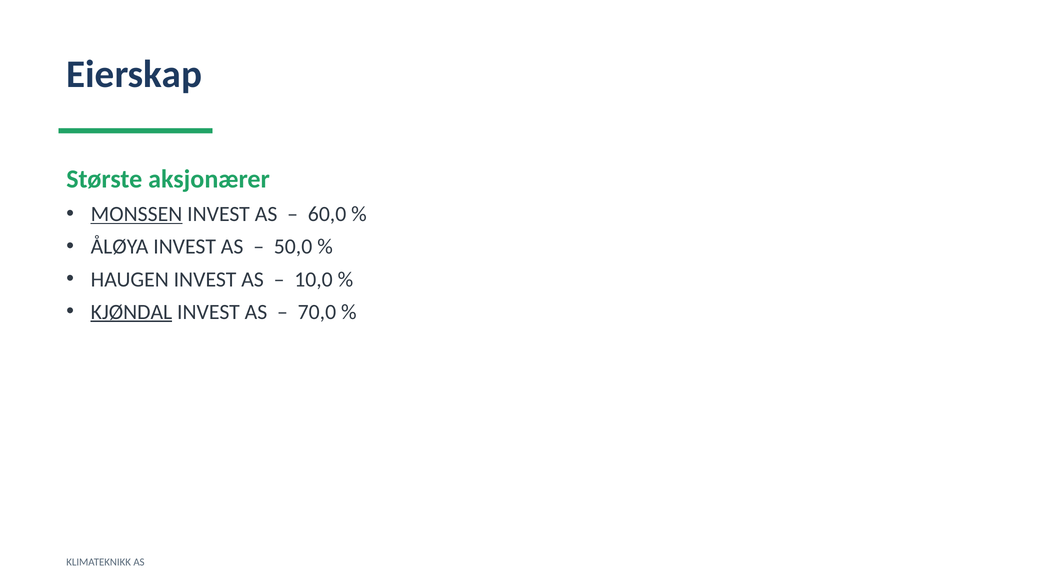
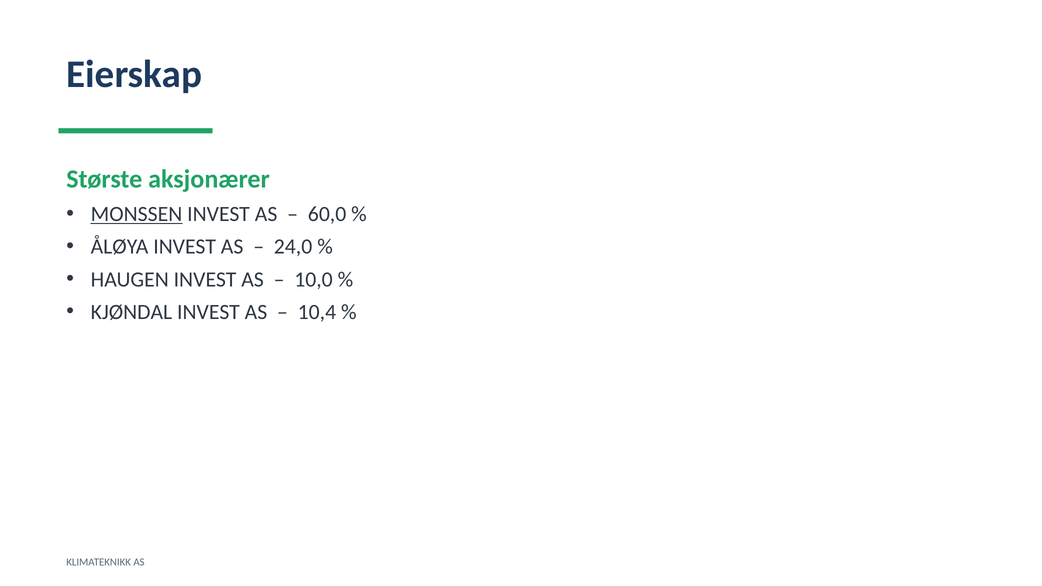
50,0: 50,0 -> 24,0
KJØNDAL underline: present -> none
70,0: 70,0 -> 10,4
